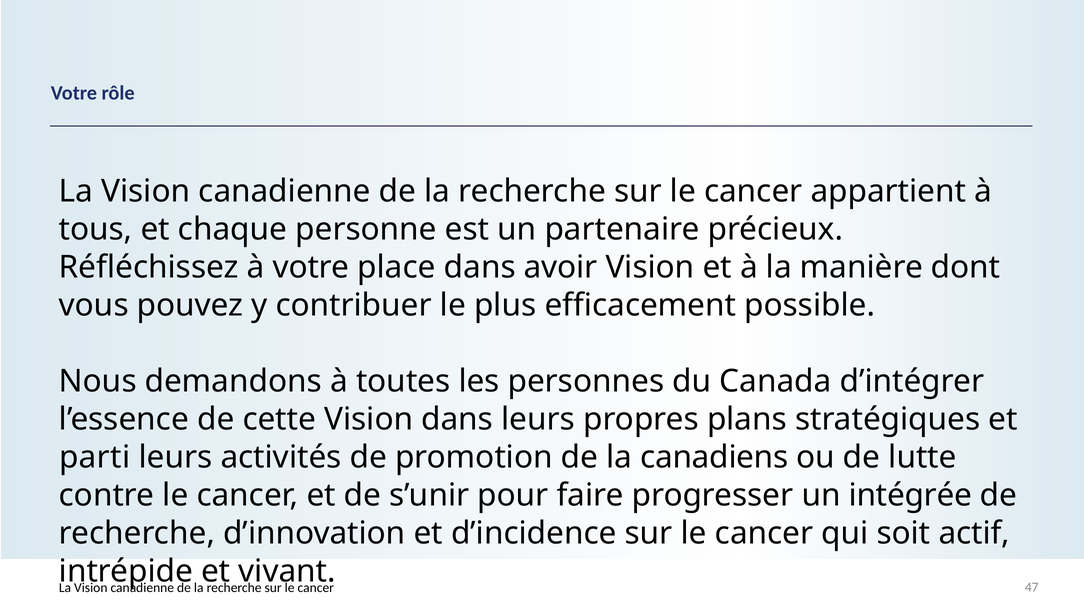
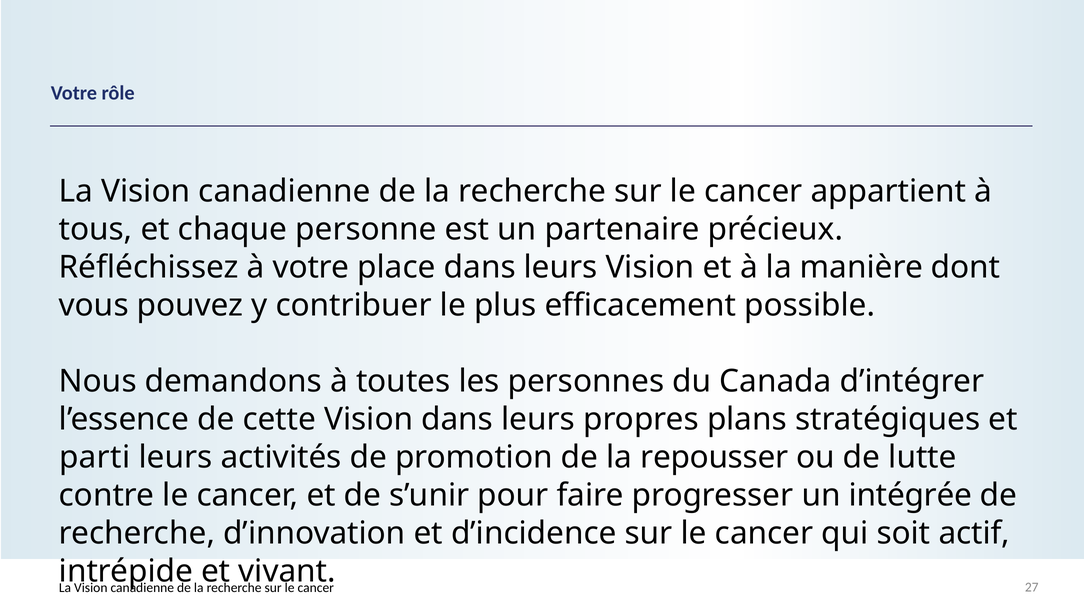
place dans avoir: avoir -> leurs
canadiens: canadiens -> repousser
47: 47 -> 27
